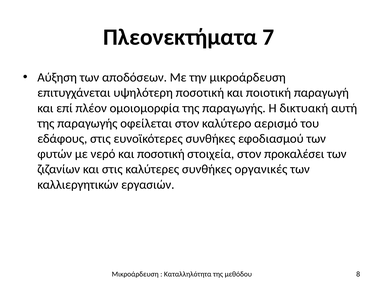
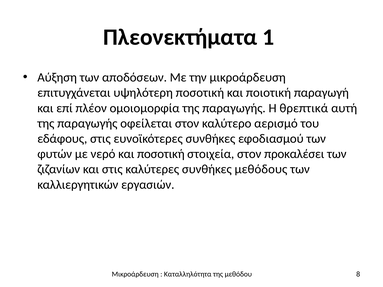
7: 7 -> 1
δικτυακή: δικτυακή -> θρεπτικά
οργανικές: οργανικές -> μεθόδους
